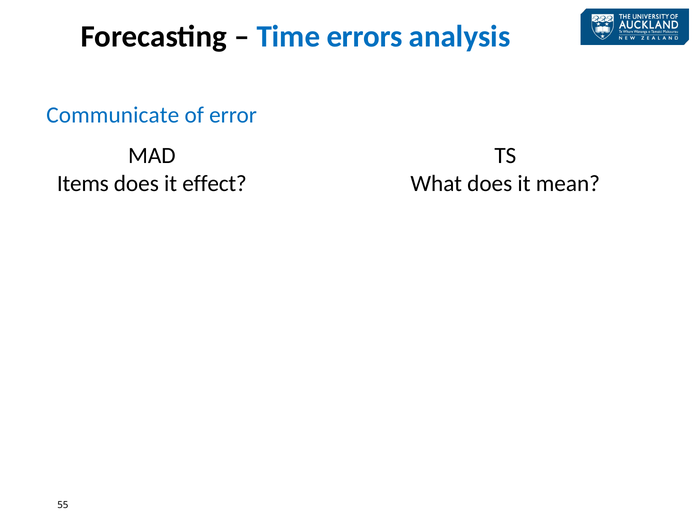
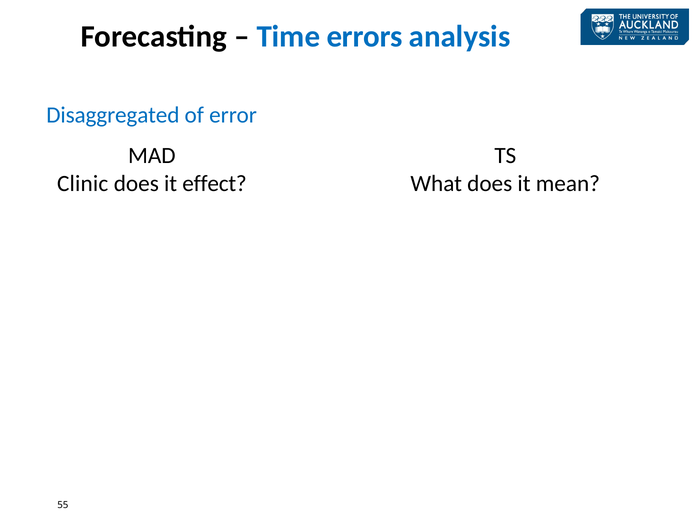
Communicate: Communicate -> Disaggregated
Items: Items -> Clinic
